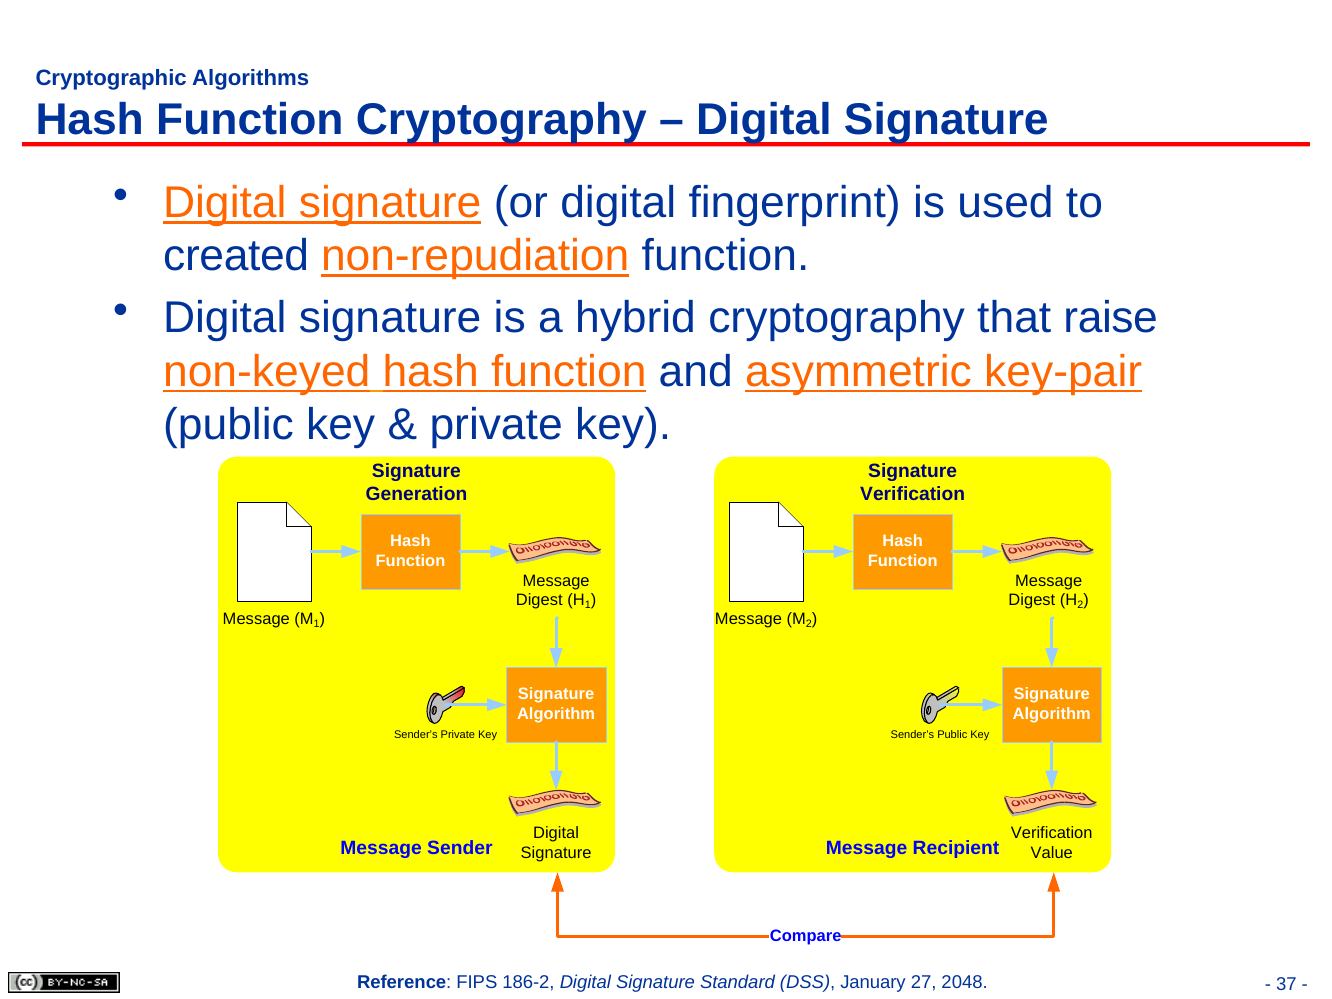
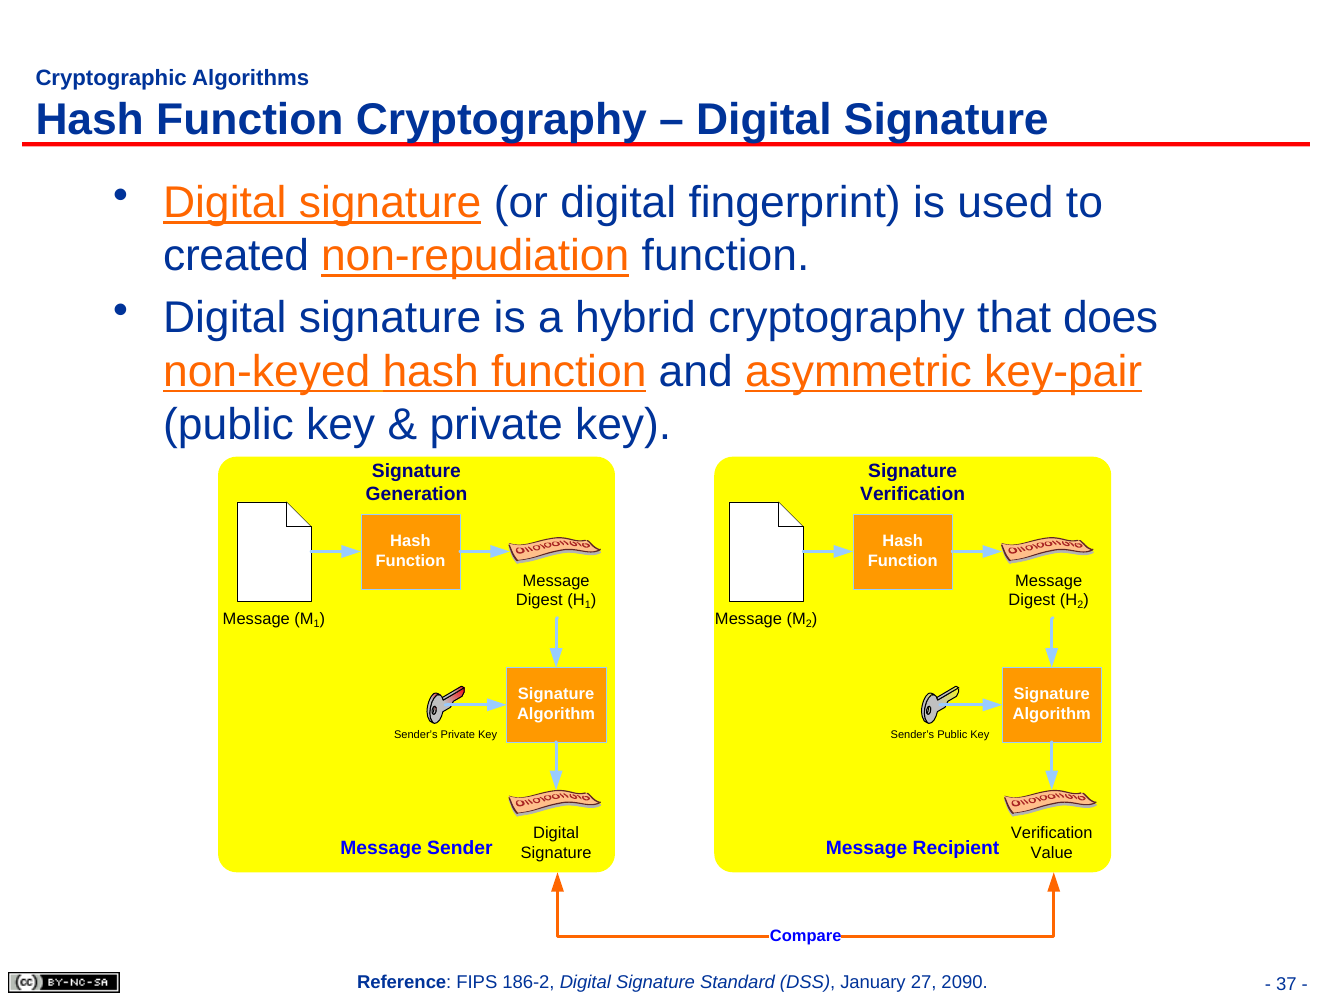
raise: raise -> does
2048: 2048 -> 2090
